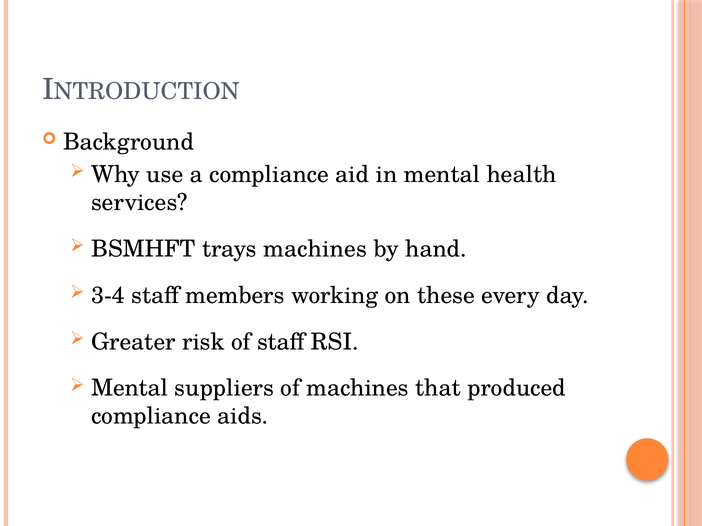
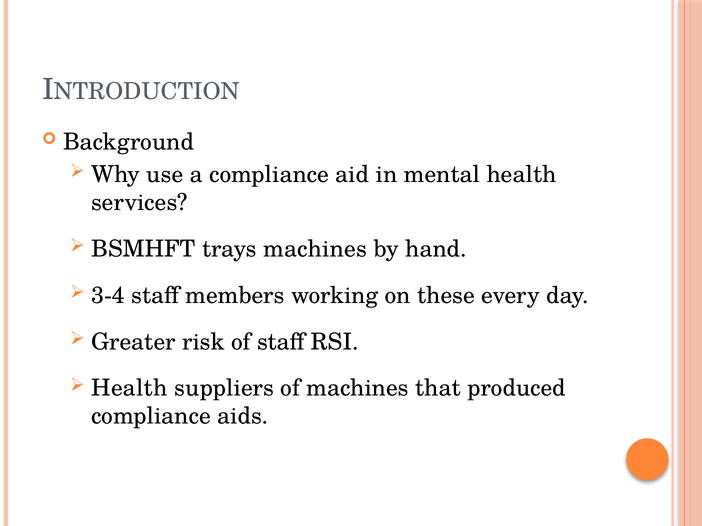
Mental at (130, 389): Mental -> Health
